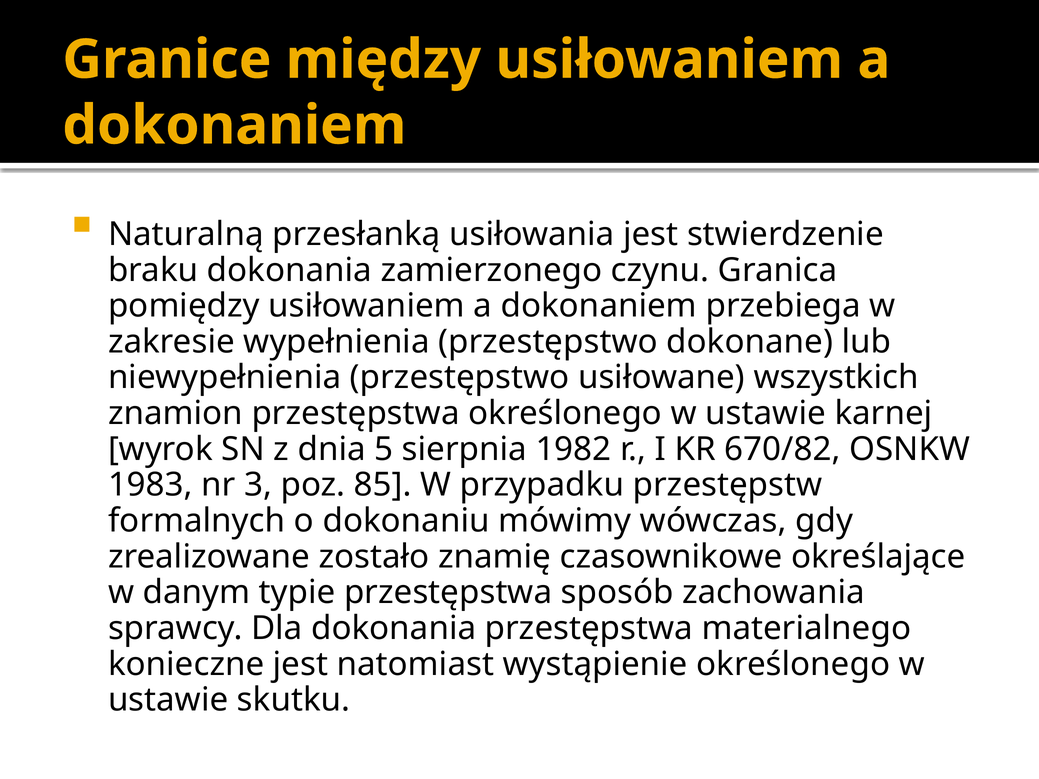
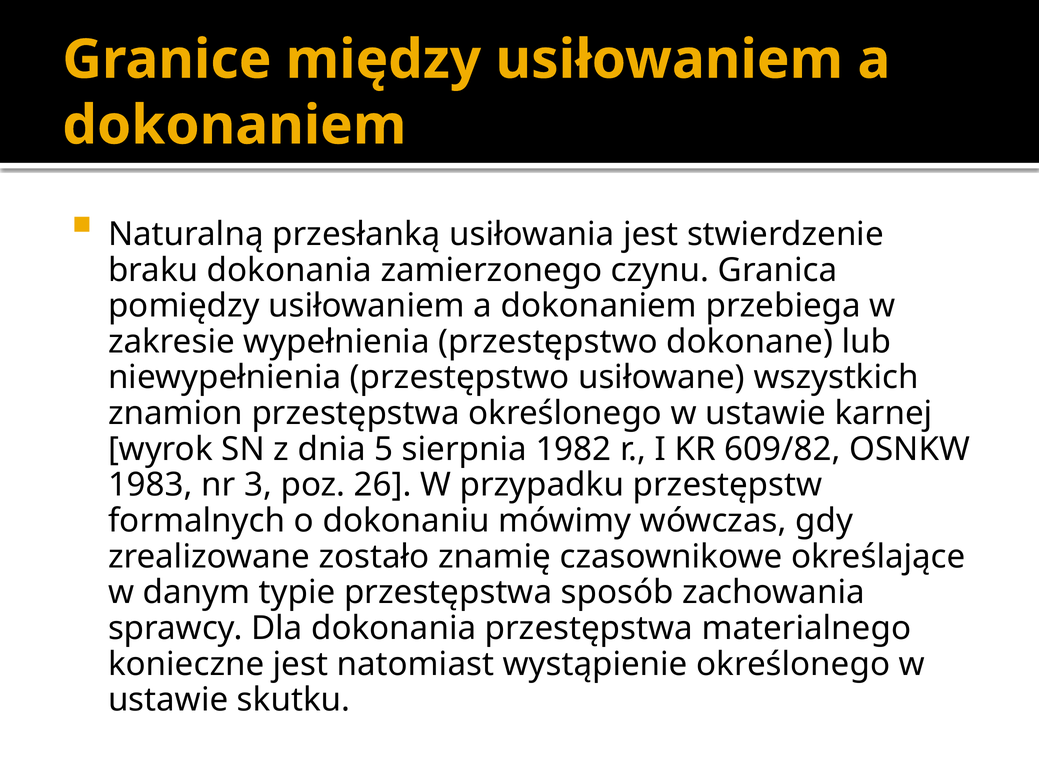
670/82: 670/82 -> 609/82
85: 85 -> 26
